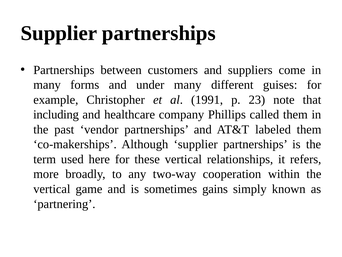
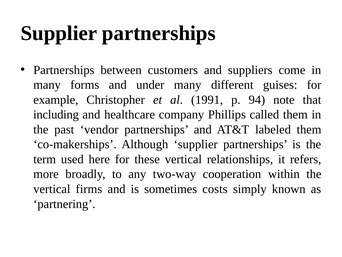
23: 23 -> 94
game: game -> firms
gains: gains -> costs
